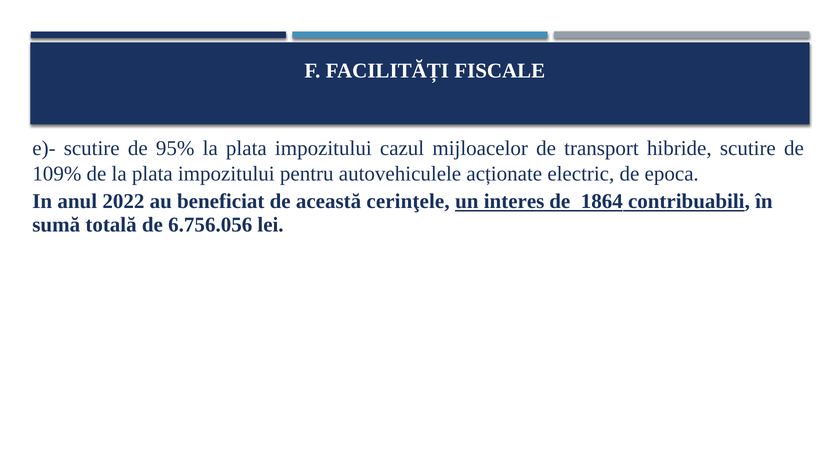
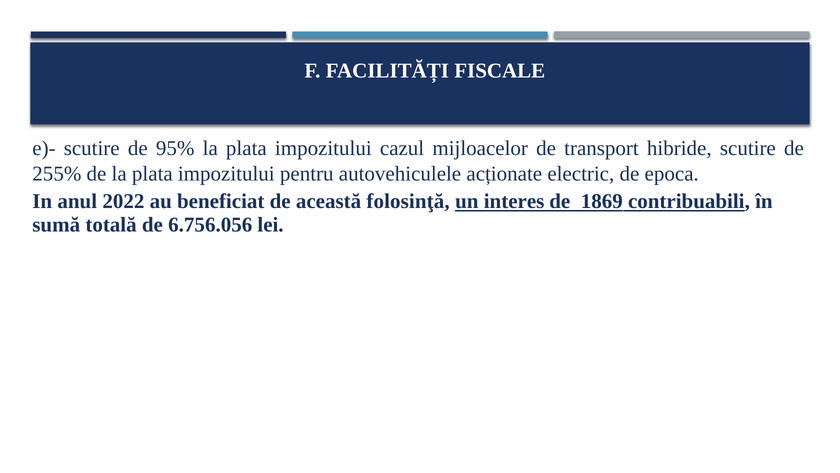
109%: 109% -> 255%
cerinţele: cerinţele -> folosinţă
1864: 1864 -> 1869
